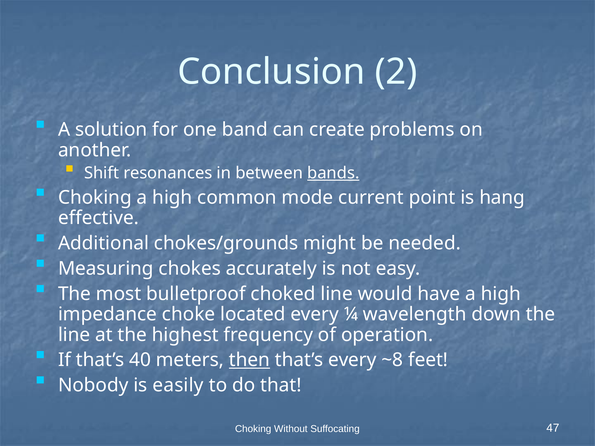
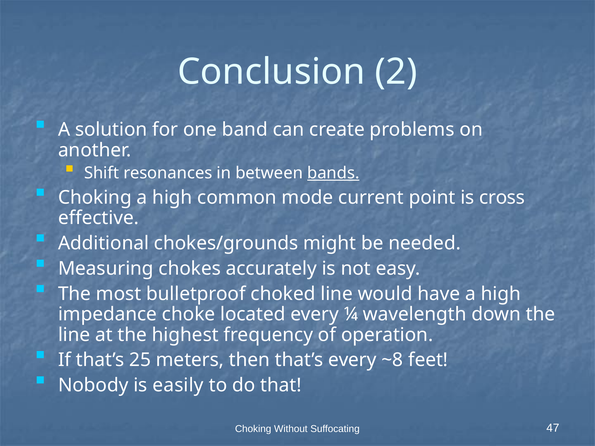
hang: hang -> cross
40: 40 -> 25
then underline: present -> none
